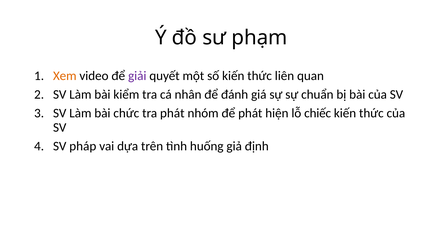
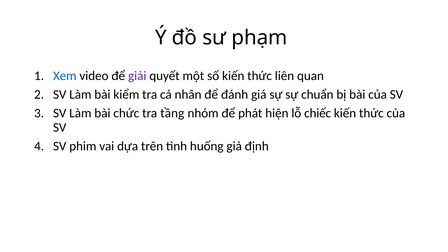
Xem colour: orange -> blue
tra phát: phát -> tầng
pháp: pháp -> phim
